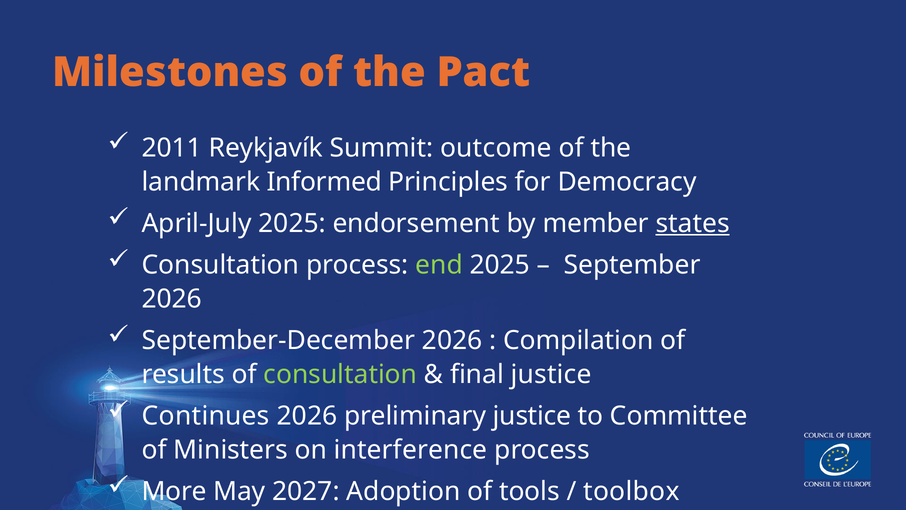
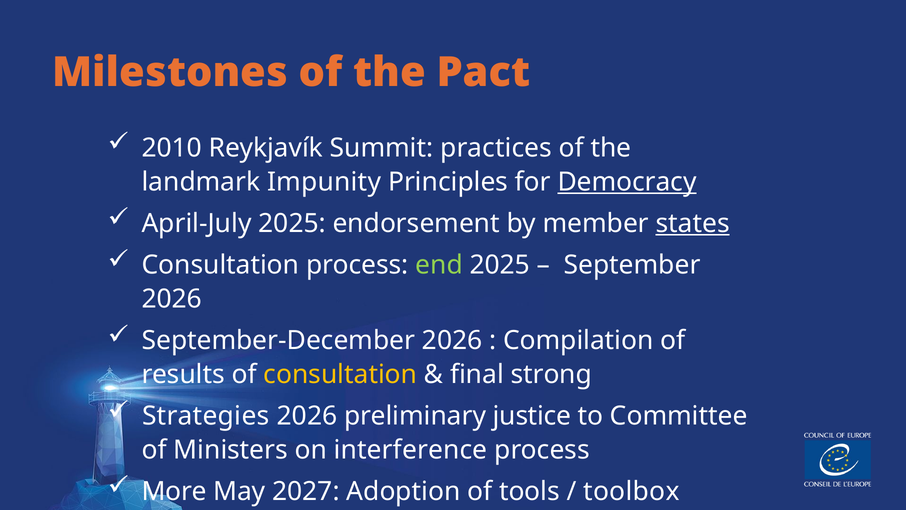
2011: 2011 -> 2010
outcome: outcome -> practices
Informed: Informed -> Impunity
Democracy underline: none -> present
consultation at (340, 374) colour: light green -> yellow
final justice: justice -> strong
Continues: Continues -> Strategies
